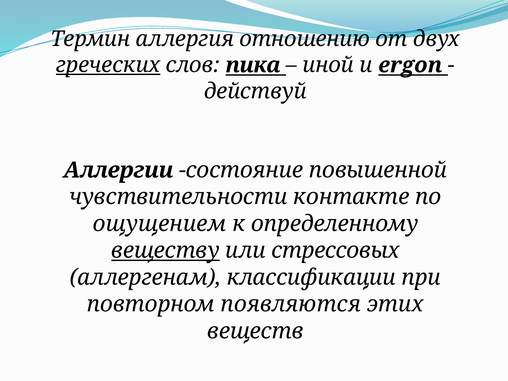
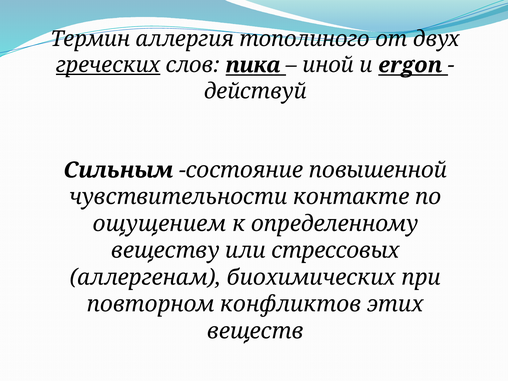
отношению: отношению -> тополиного
Аллергии: Аллергии -> Сильным
веществу underline: present -> none
классификации: классификации -> биохимических
появляются: появляются -> конфликтов
